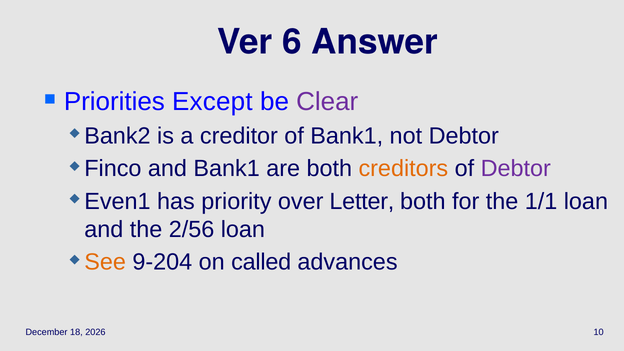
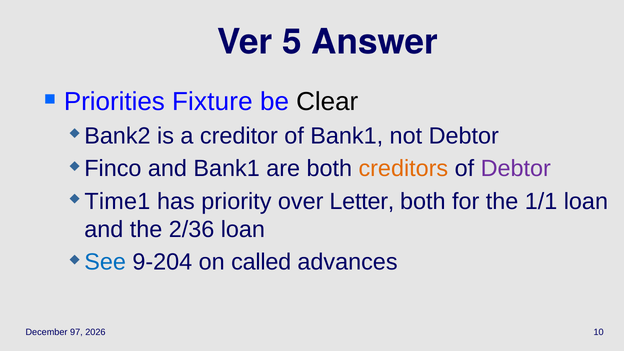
6: 6 -> 5
Except: Except -> Fixture
Clear colour: purple -> black
Even1: Even1 -> Time1
2/56: 2/56 -> 2/36
See colour: orange -> blue
18: 18 -> 97
